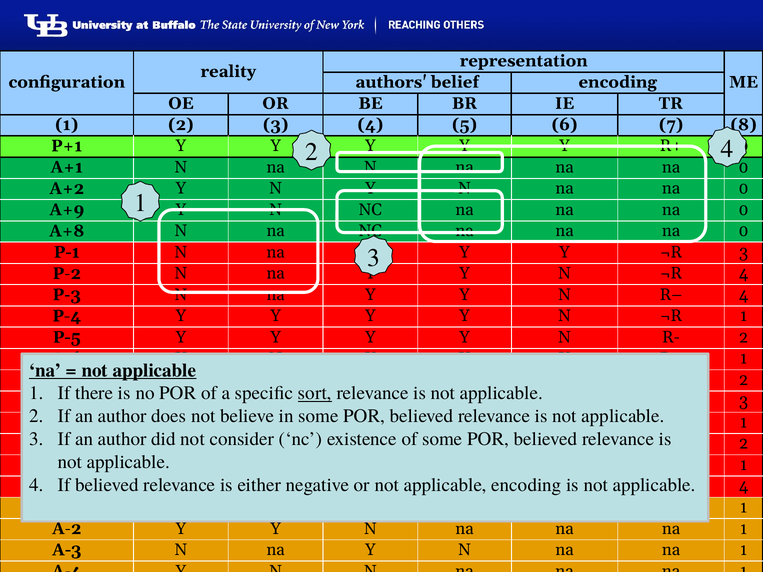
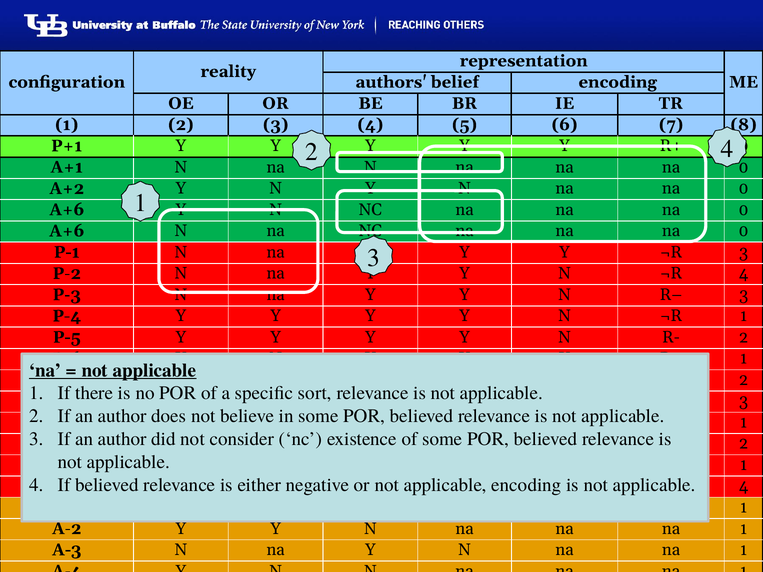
A+9 at (67, 210): A+9 -> A+6
A+8 at (67, 231): A+8 -> A+6
4 at (744, 295): 4 -> 3
sort underline: present -> none
